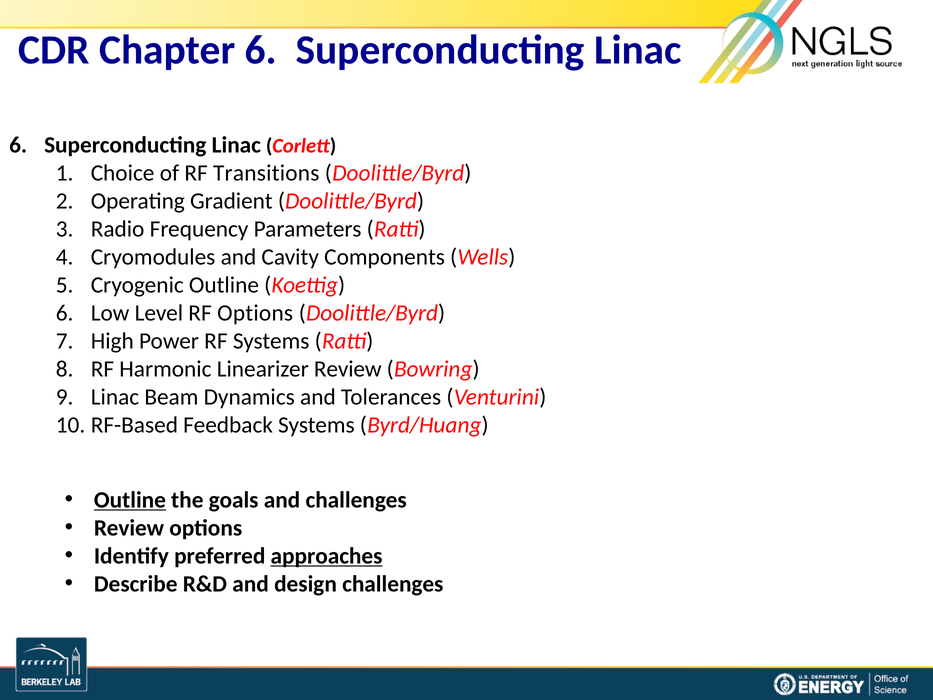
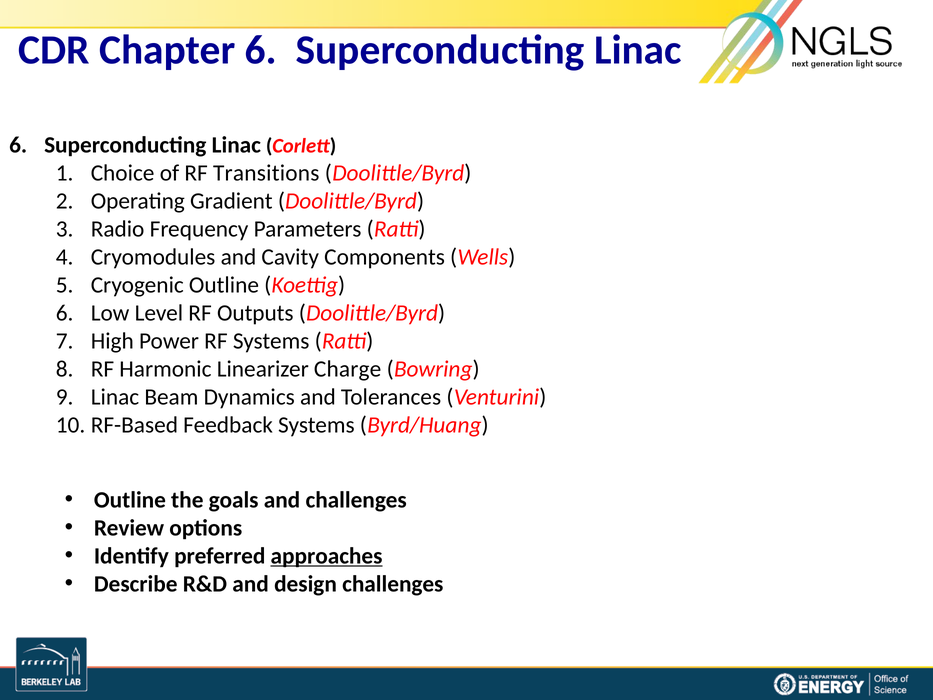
RF Options: Options -> Outputs
Linearizer Review: Review -> Charge
Outline at (130, 500) underline: present -> none
